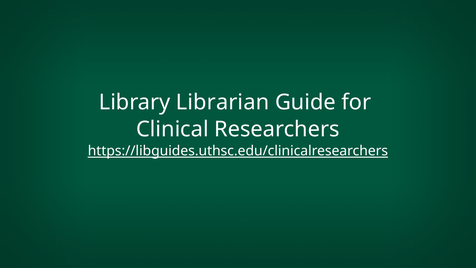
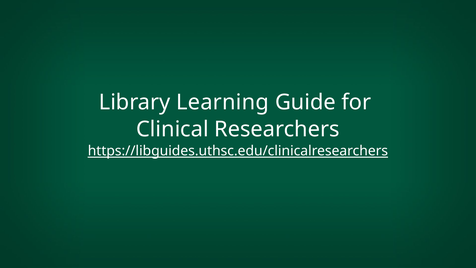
Librarian: Librarian -> Learning
